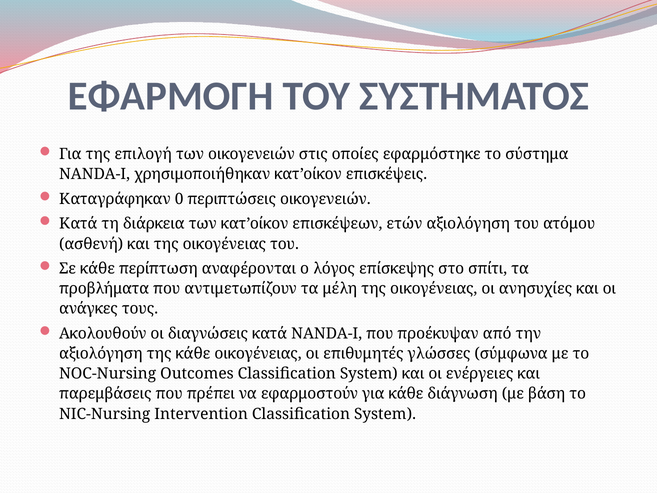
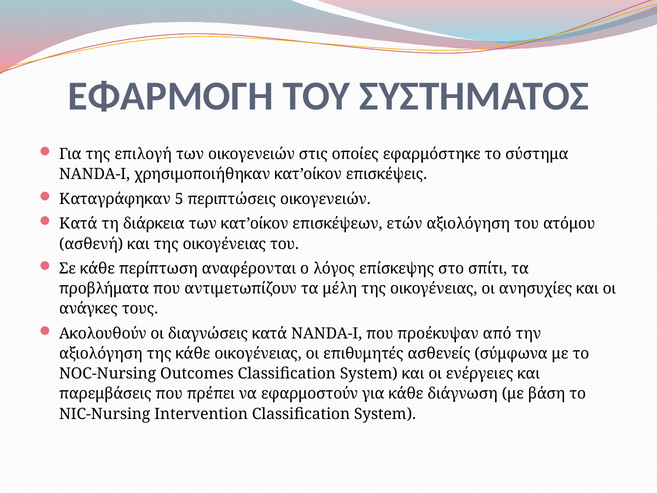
0: 0 -> 5
γλώσσες: γλώσσες -> ασθενείς
